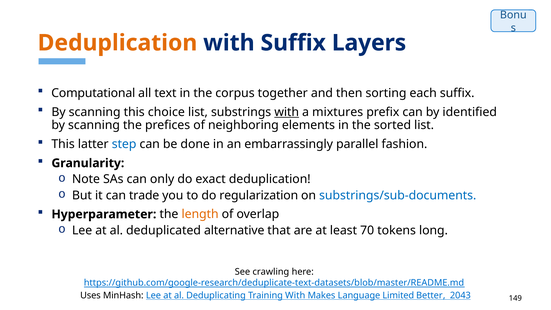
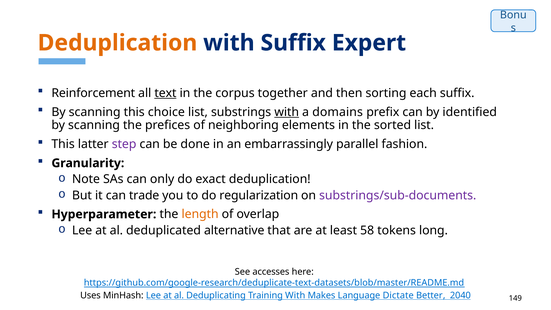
Layers: Layers -> Expert
Computational: Computational -> Reinforcement
text underline: none -> present
mixtures: mixtures -> domains
step colour: blue -> purple
substrings/sub-documents colour: blue -> purple
70: 70 -> 58
crawling: crawling -> accesses
Limited: Limited -> Dictate
2043: 2043 -> 2040
